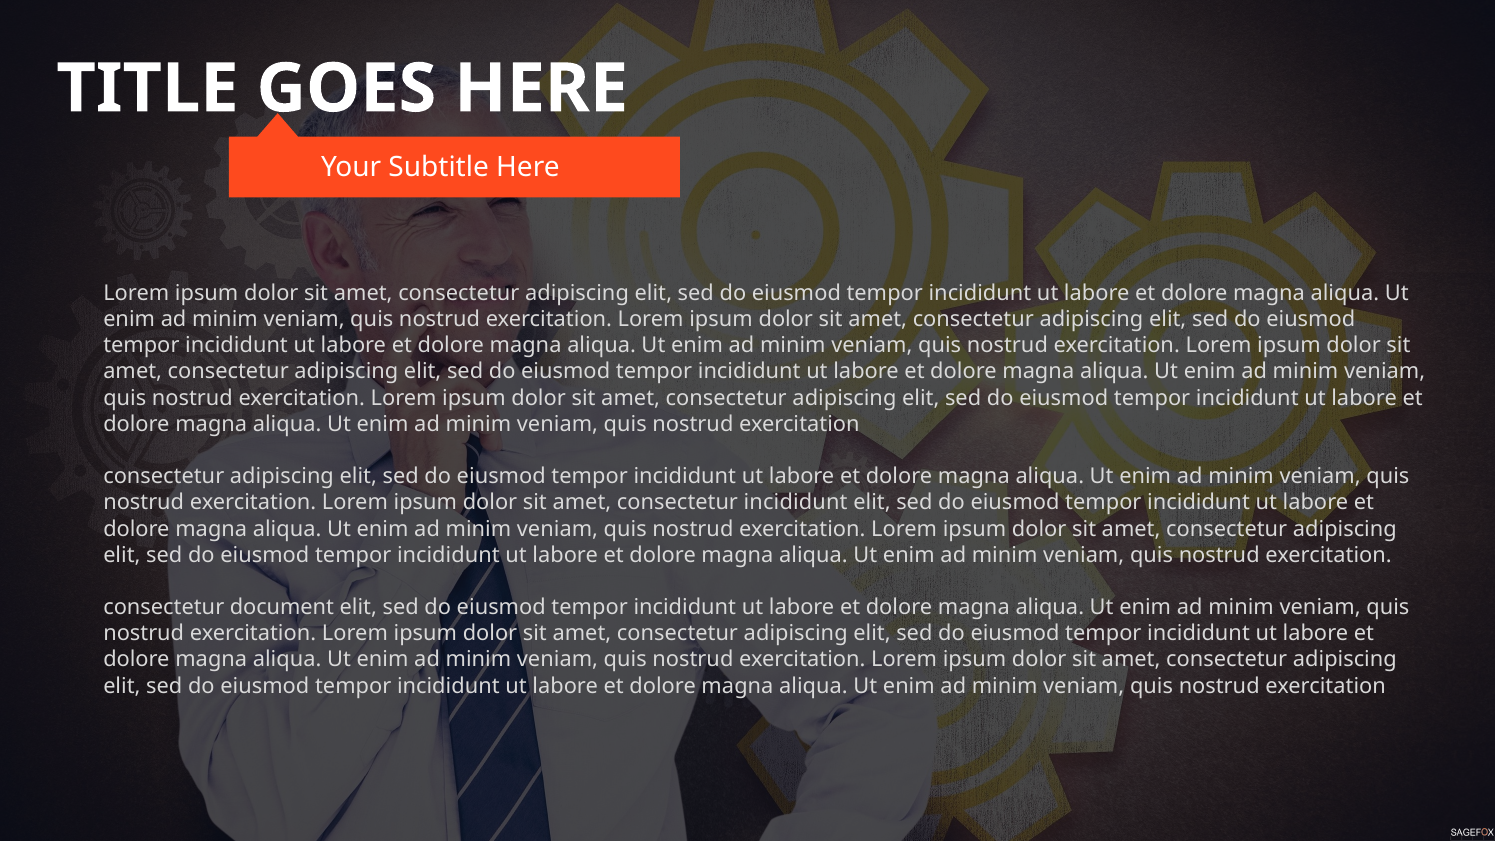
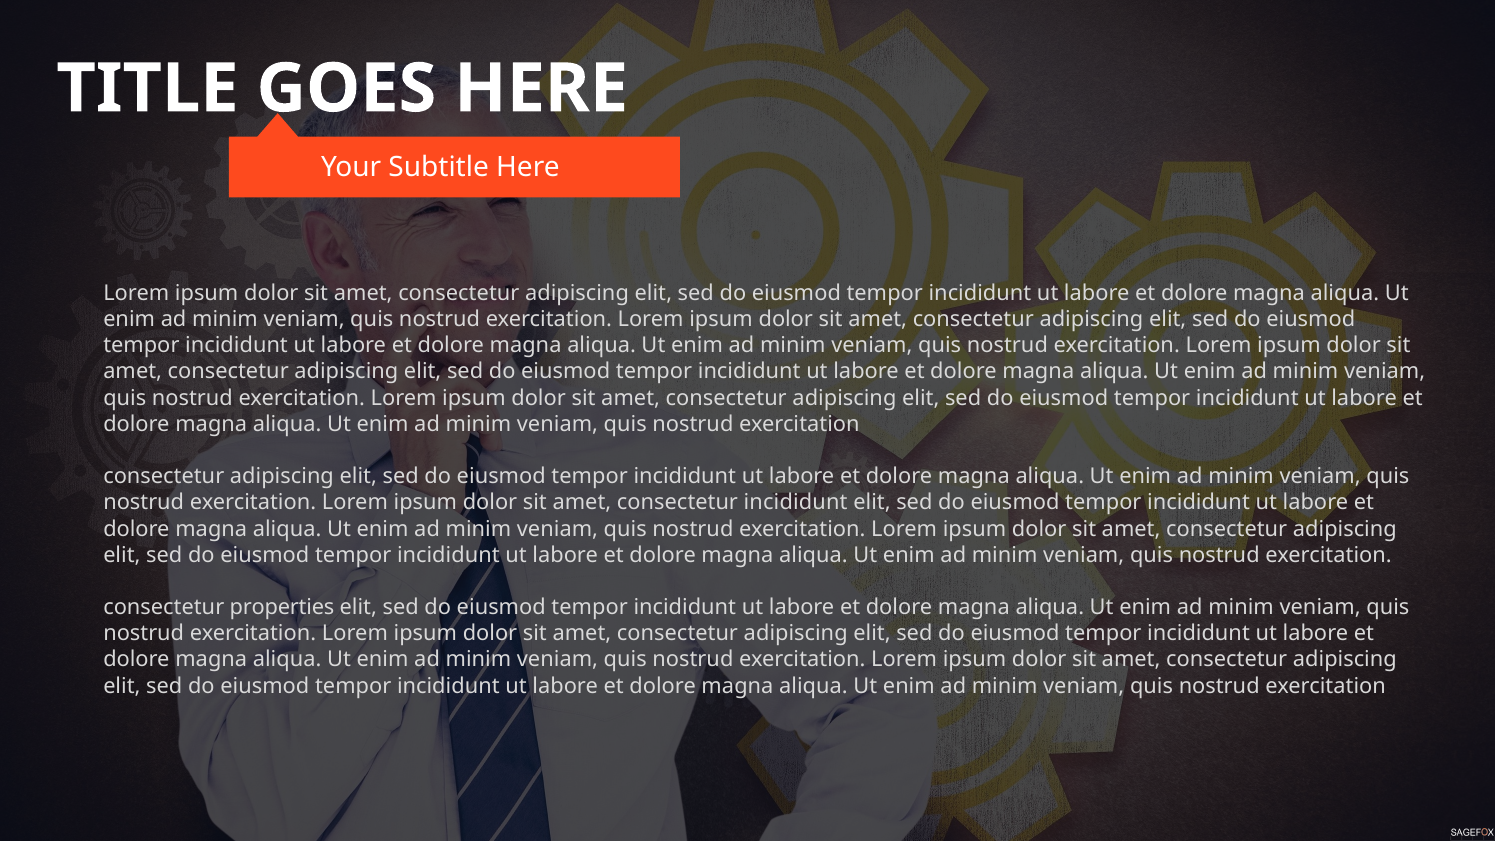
document: document -> properties
